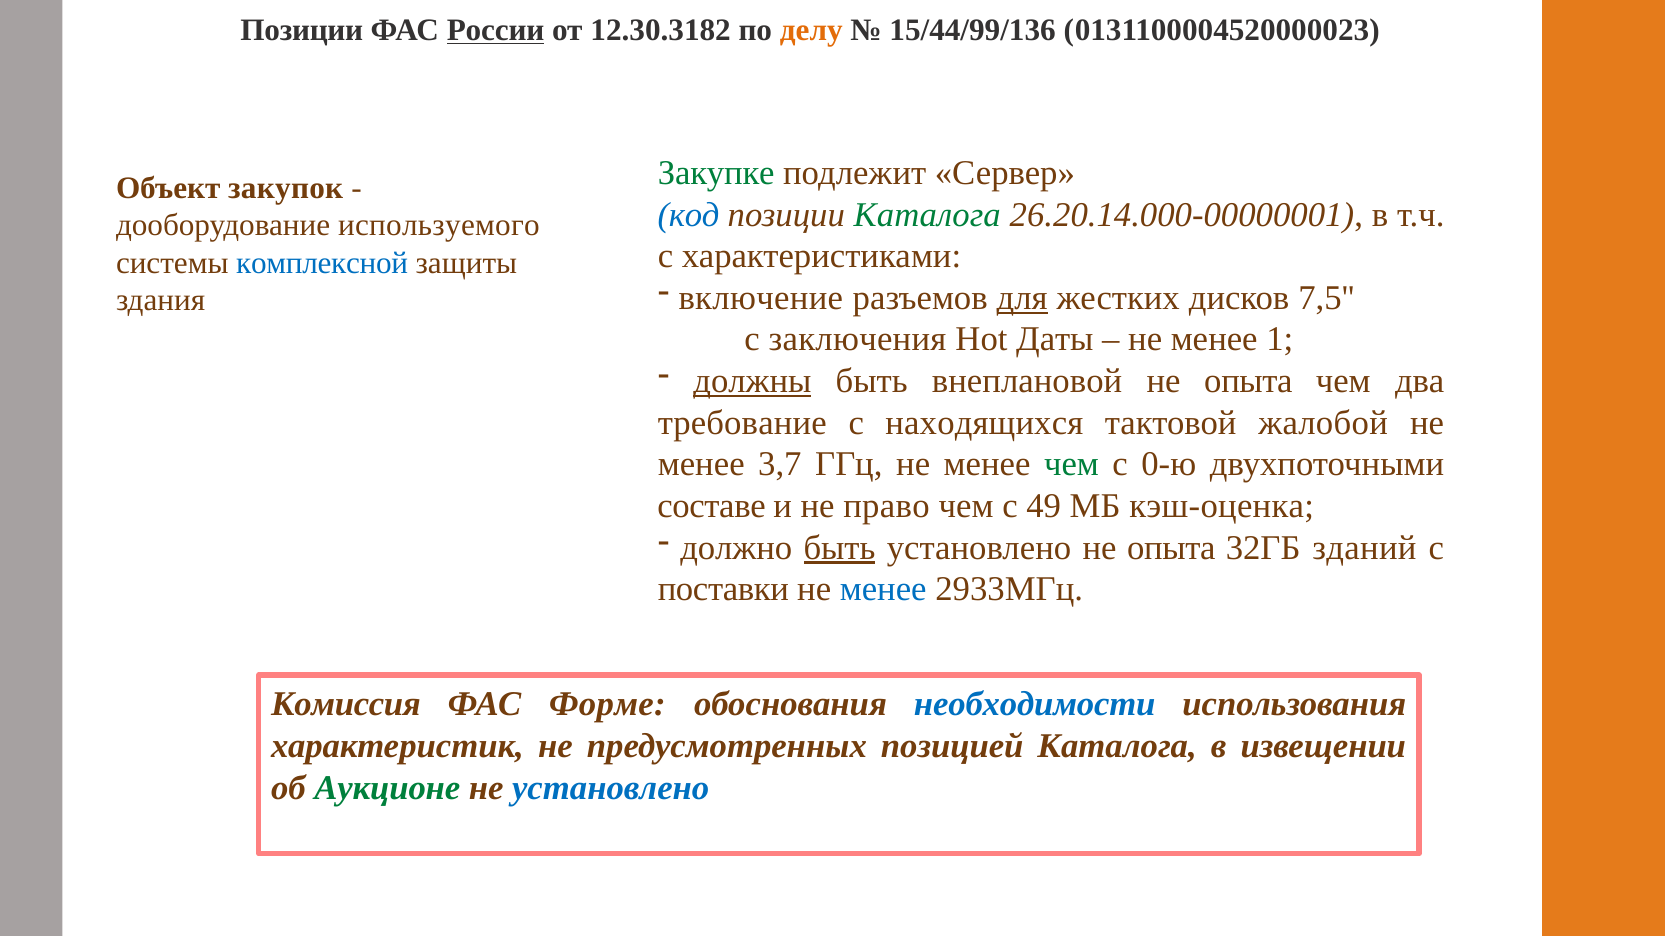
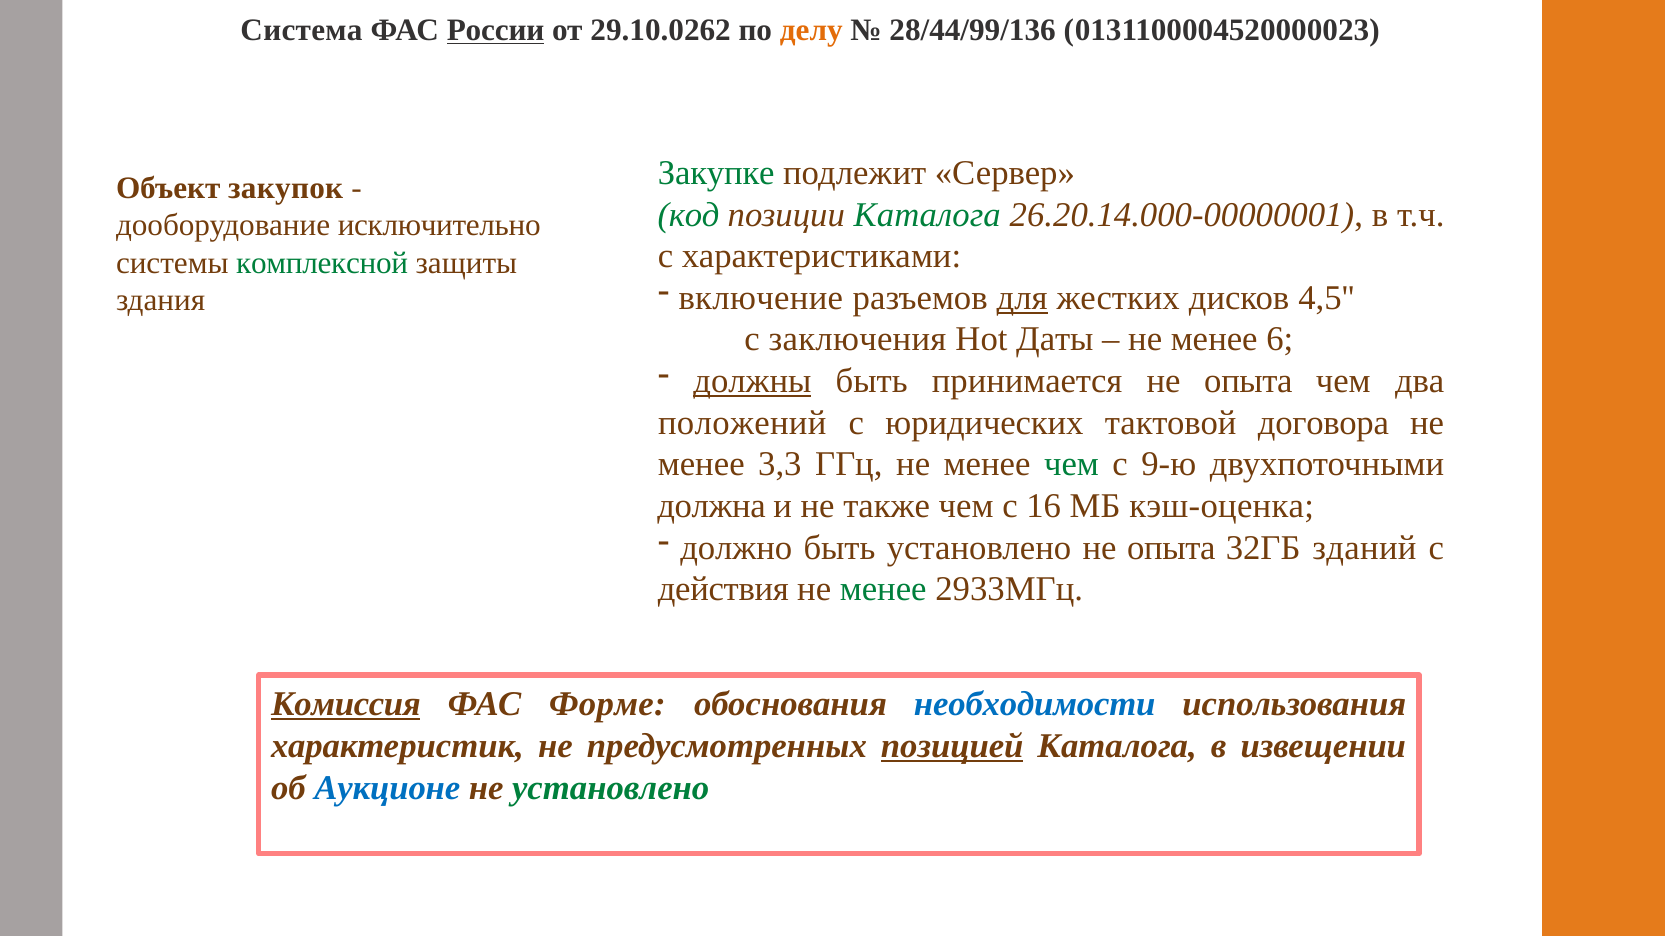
Позиции at (302, 30): Позиции -> Система
12.30.3182: 12.30.3182 -> 29.10.0262
15/44/99/136: 15/44/99/136 -> 28/44/99/136
код colour: blue -> green
используемого: используемого -> исключительно
комплексной colour: blue -> green
7,5: 7,5 -> 4,5
1: 1 -> 6
внеплановой: внеплановой -> принимается
требование: требование -> положений
находящихся: находящихся -> юридических
жалобой: жалобой -> договора
3,7: 3,7 -> 3,3
0-ю: 0-ю -> 9-ю
составе: составе -> должна
право: право -> также
49: 49 -> 16
быть at (840, 548) underline: present -> none
поставки: поставки -> действия
менее at (883, 590) colour: blue -> green
Комиссия underline: none -> present
позицией underline: none -> present
Аукционе colour: green -> blue
установлено at (611, 788) colour: blue -> green
